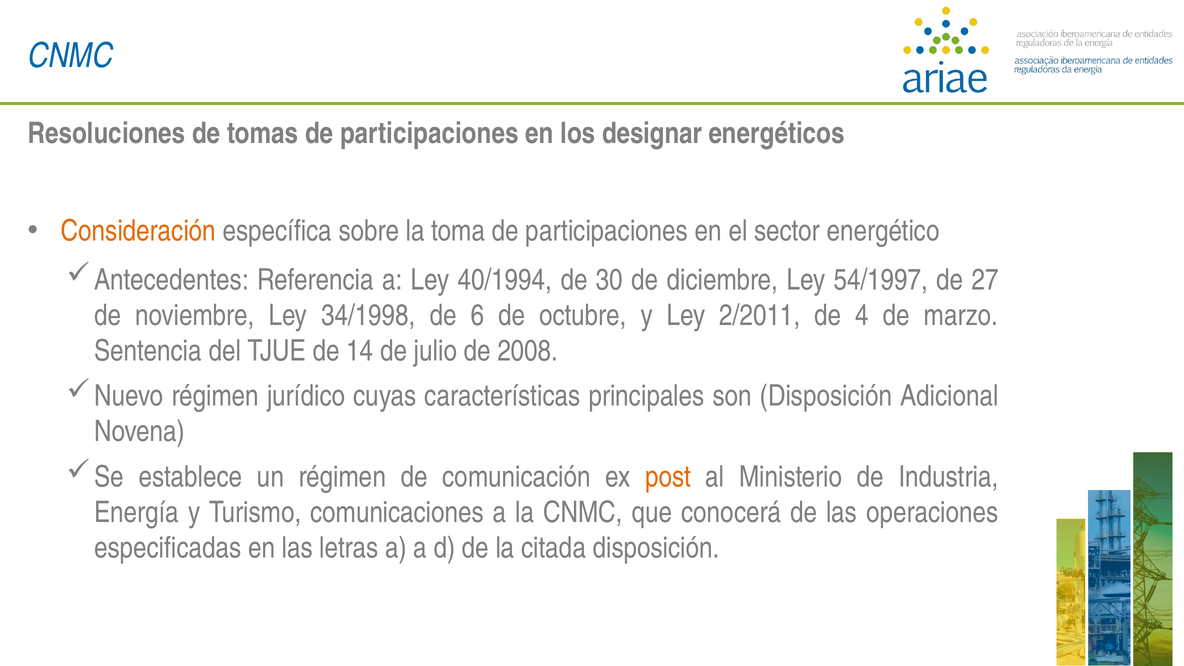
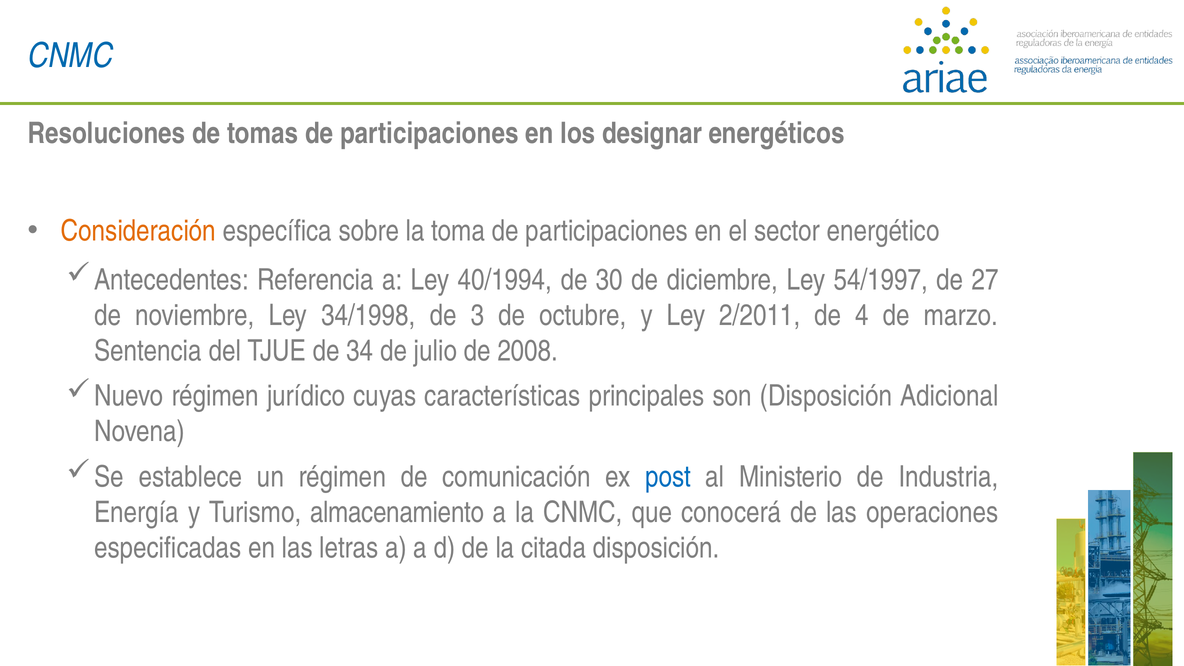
6: 6 -> 3
14: 14 -> 34
post colour: orange -> blue
comunicaciones: comunicaciones -> almacenamiento
